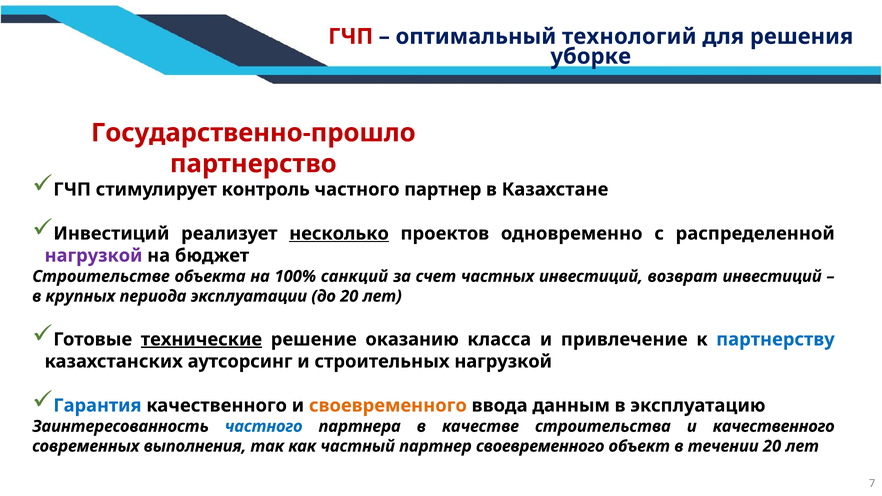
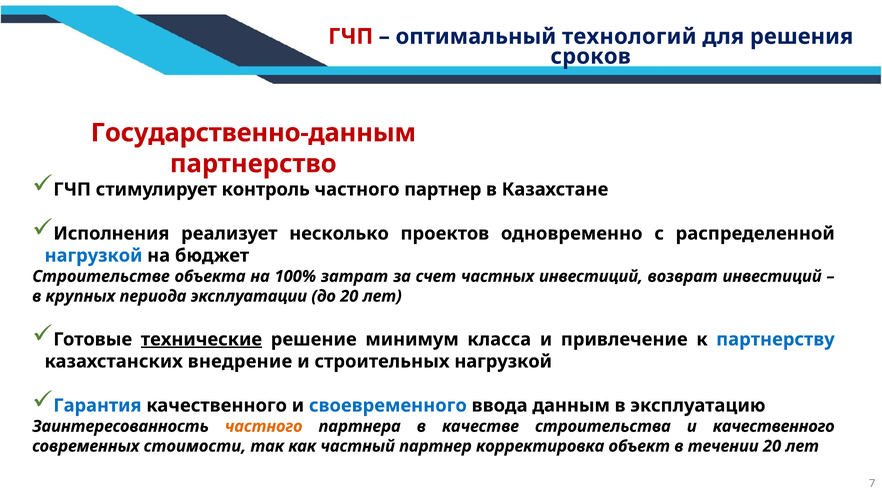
уборке: уборке -> сроков
Государственно-прошло: Государственно-прошло -> Государственно-данным
Инвестиций at (111, 234): Инвестиций -> Исполнения
несколько underline: present -> none
нагрузкой at (94, 256) colour: purple -> blue
санкций: санкций -> затрат
оказанию: оказанию -> минимум
аутсорсинг: аутсорсинг -> внедрение
своевременного at (388, 406) colour: orange -> blue
частного at (264, 426) colour: blue -> orange
выполнения: выполнения -> стоимости
партнер своевременного: своевременного -> корректировка
